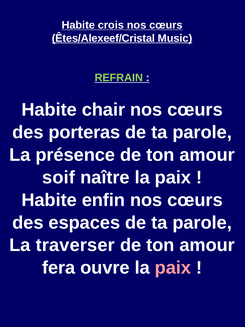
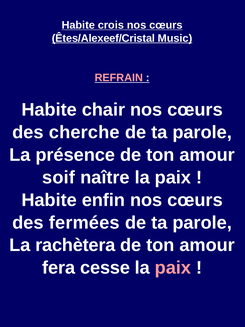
REFRAIN colour: light green -> pink
porteras: porteras -> cherche
espaces: espaces -> fermées
traverser: traverser -> rachètera
ouvre: ouvre -> cesse
